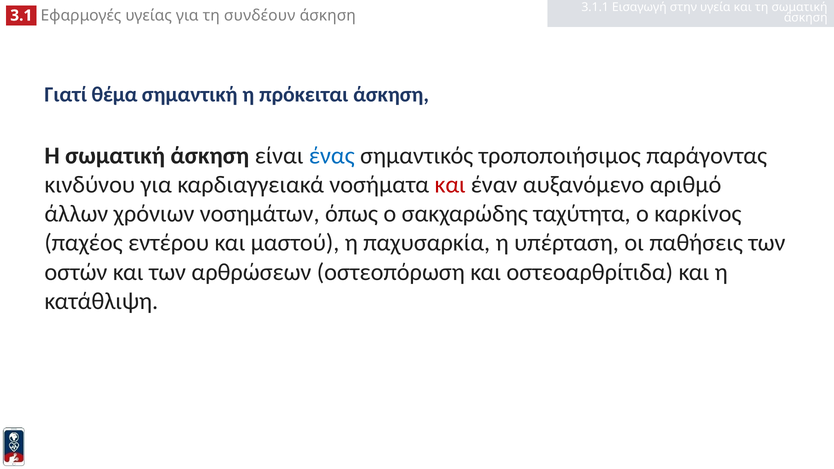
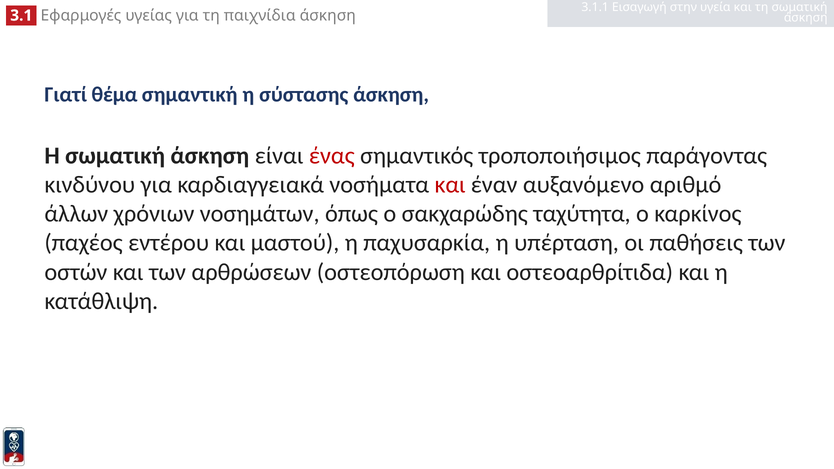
συνδέουν: συνδέουν -> παιχνίδια
πρόκειται: πρόκειται -> σύστασης
ένας colour: blue -> red
